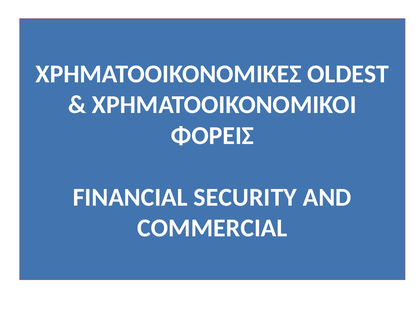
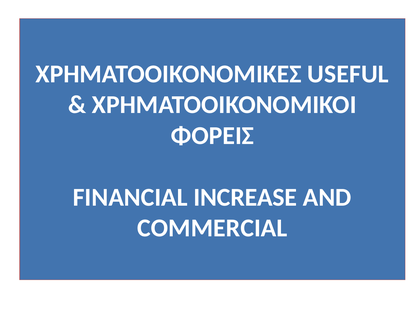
OLDEST: OLDEST -> USEFUL
SECURITY: SECURITY -> INCREASE
